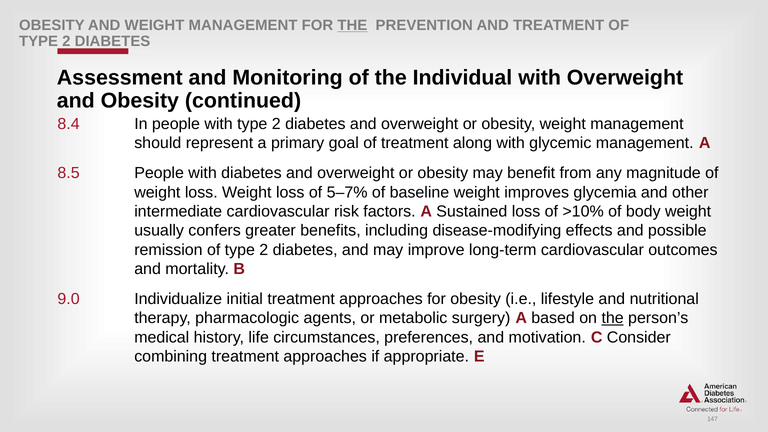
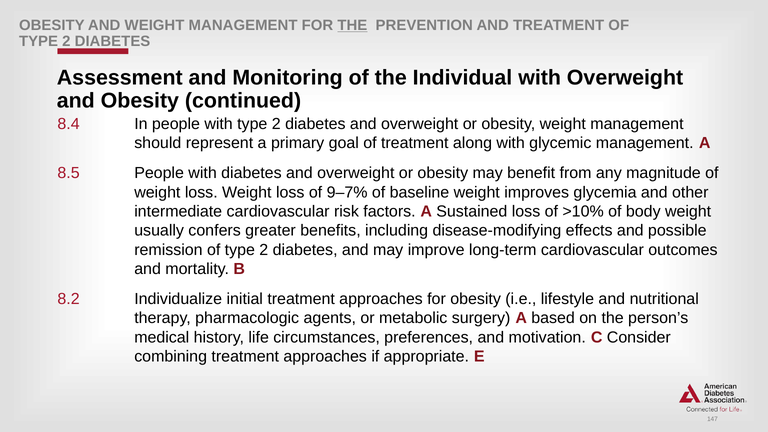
5–7%: 5–7% -> 9–7%
9.0: 9.0 -> 8.2
the at (613, 318) underline: present -> none
